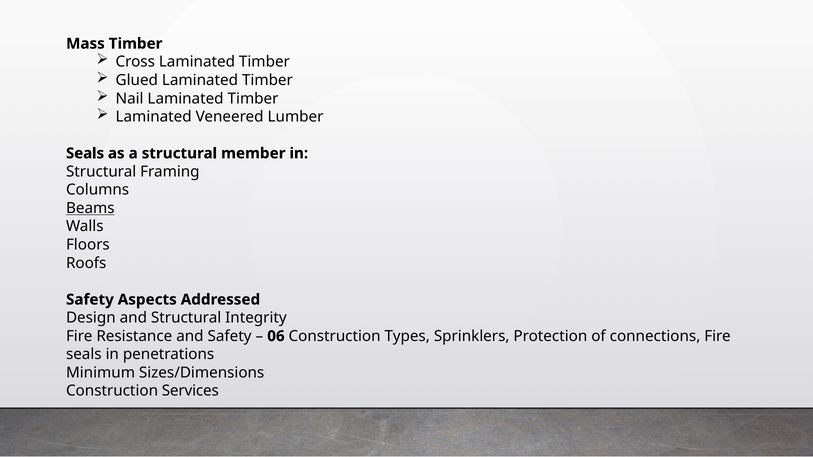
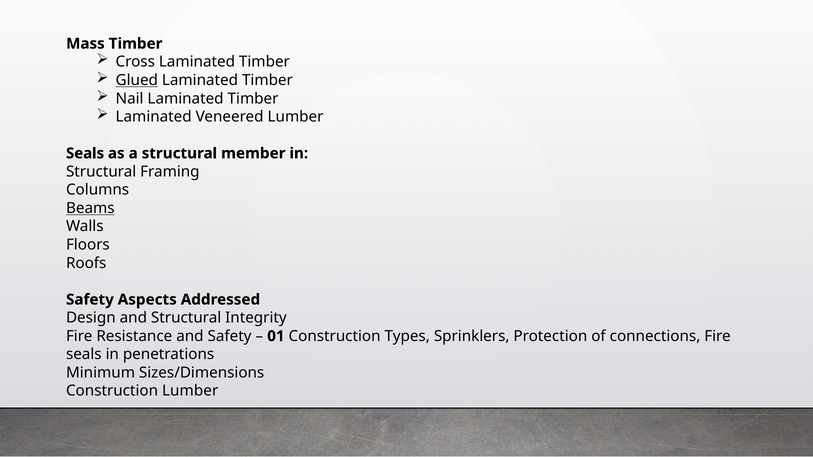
Glued underline: none -> present
06: 06 -> 01
Construction Services: Services -> Lumber
